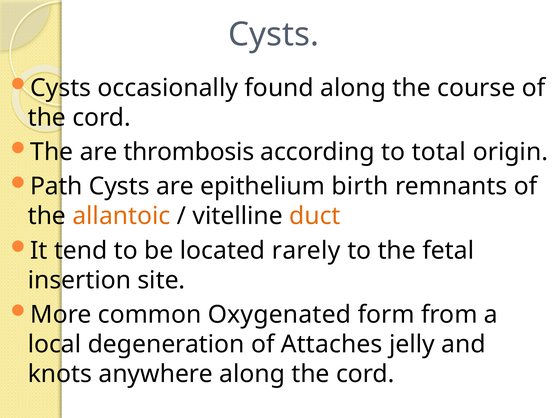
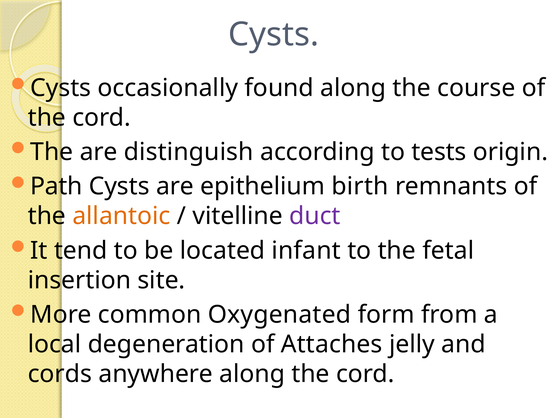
thrombosis: thrombosis -> distinguish
total: total -> tests
duct colour: orange -> purple
rarely: rarely -> infant
knots: knots -> cords
